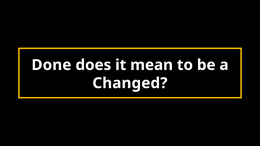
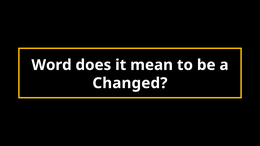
Done: Done -> Word
